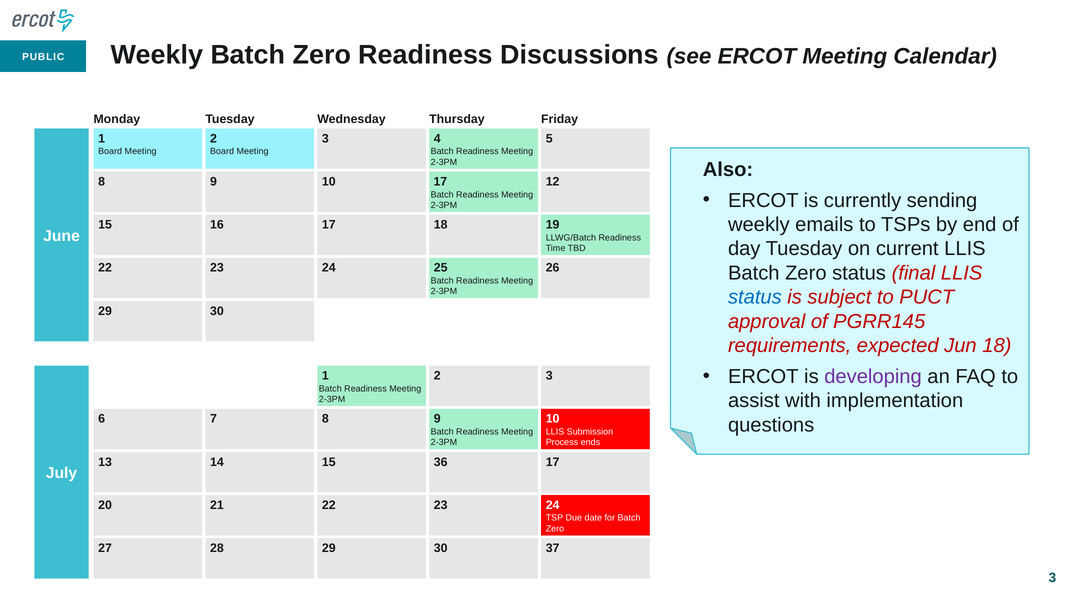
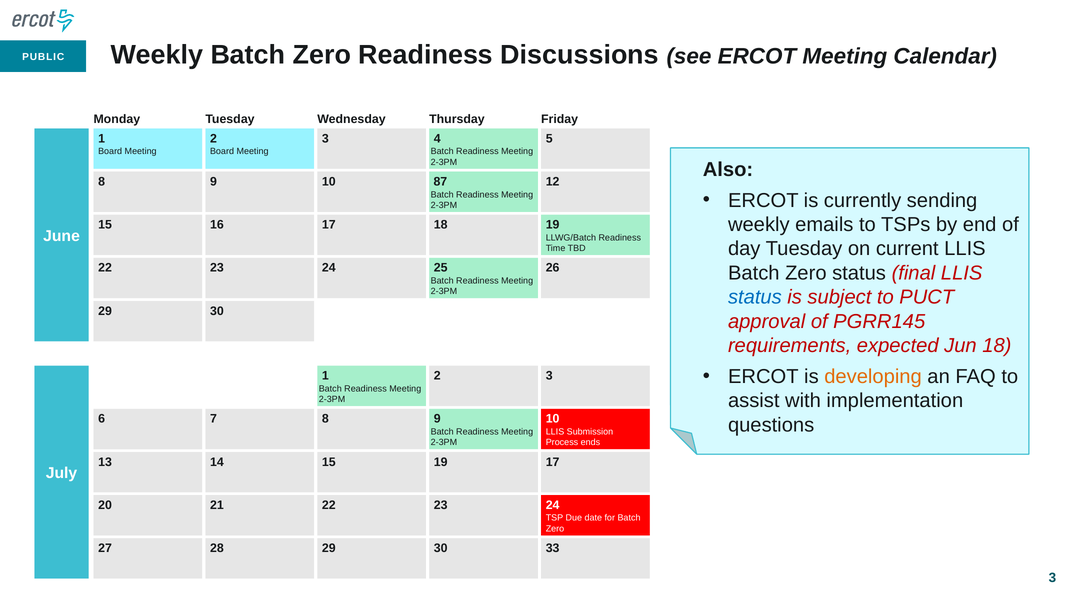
10 17: 17 -> 87
developing colour: purple -> orange
15 36: 36 -> 19
37: 37 -> 33
